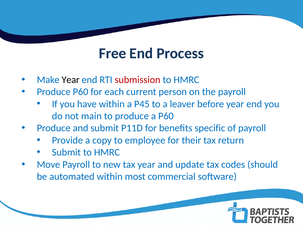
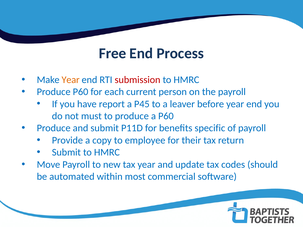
Year at (71, 80) colour: black -> orange
have within: within -> report
main: main -> must
